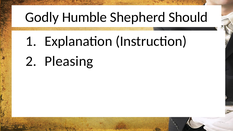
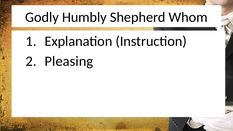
Humble: Humble -> Humbly
Should: Should -> Whom
